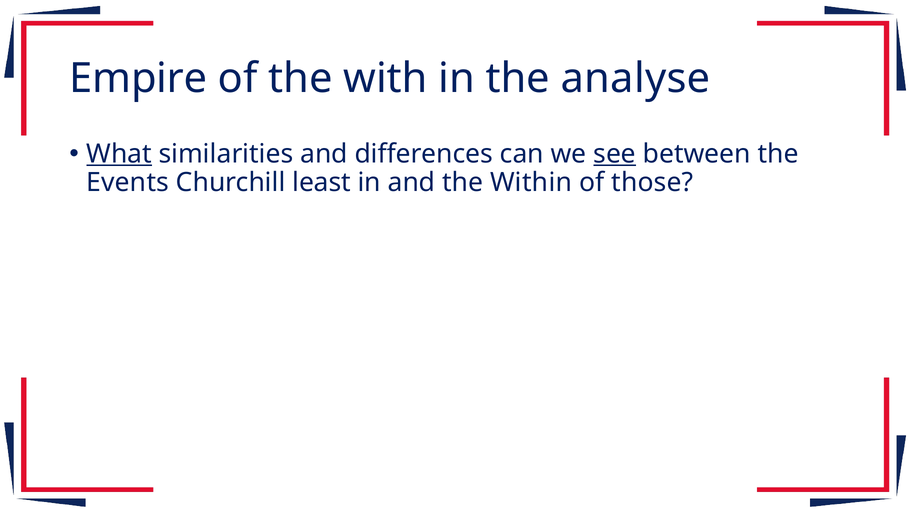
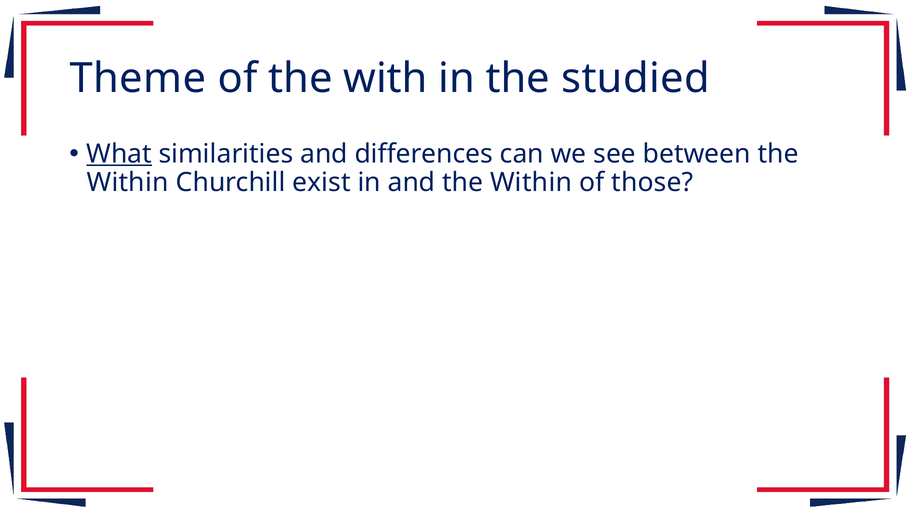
Empire: Empire -> Theme
analyse: analyse -> studied
see underline: present -> none
Events at (128, 183): Events -> Within
least: least -> exist
